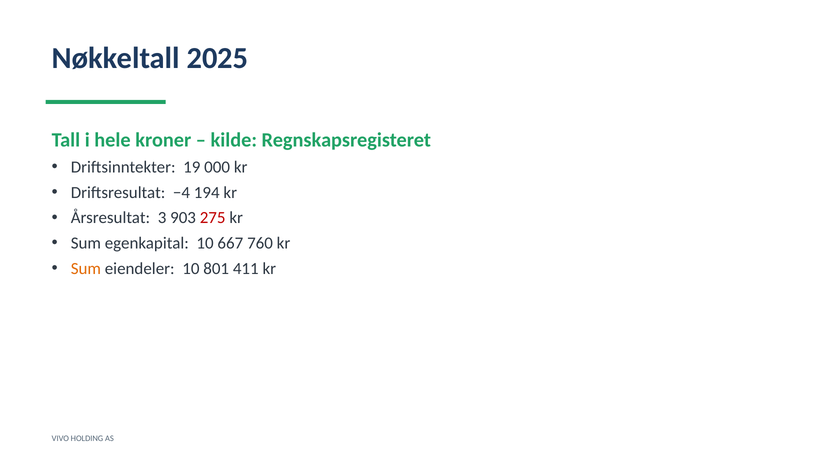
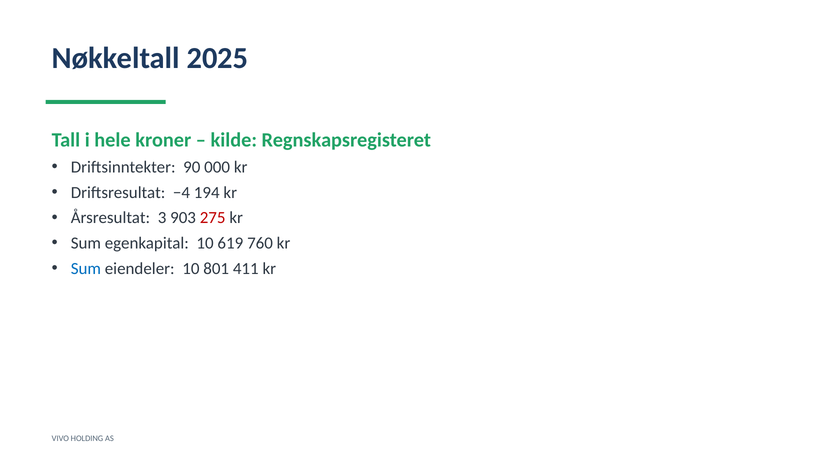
19: 19 -> 90
667: 667 -> 619
Sum at (86, 269) colour: orange -> blue
